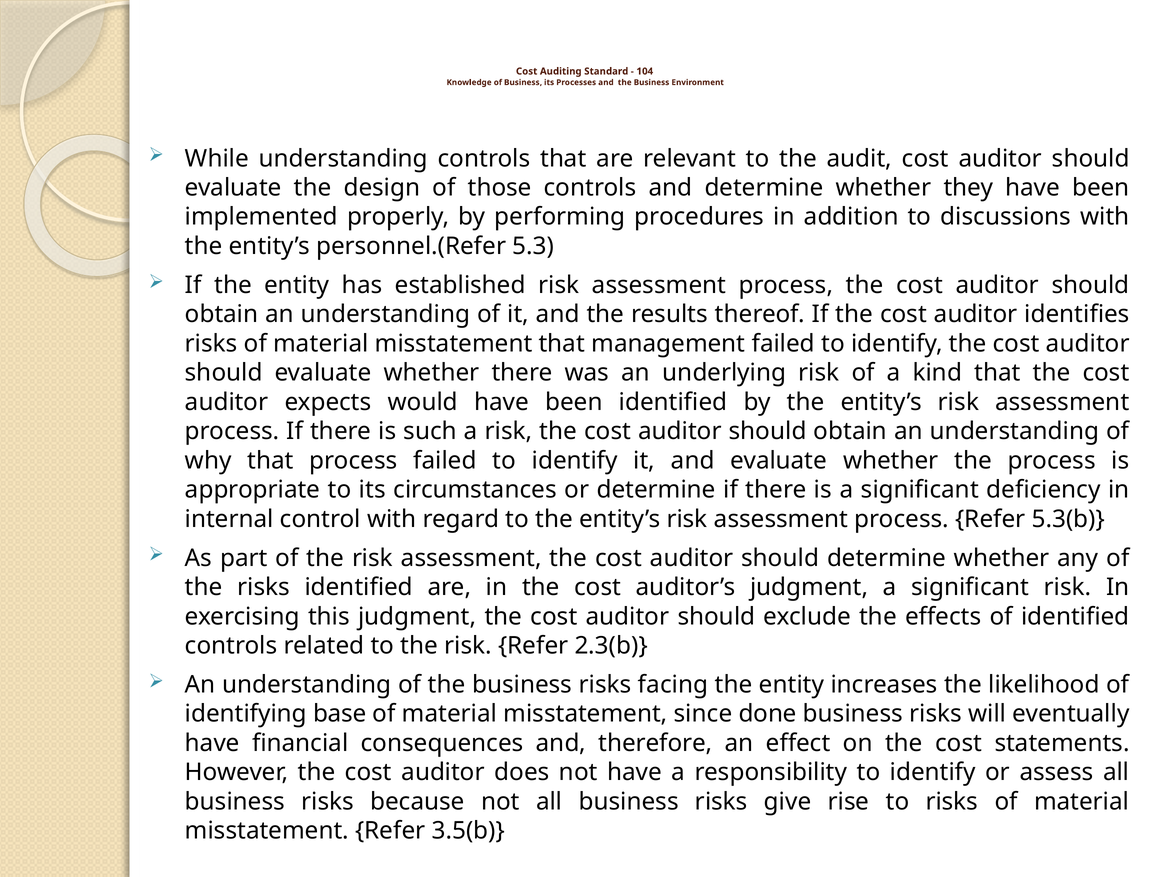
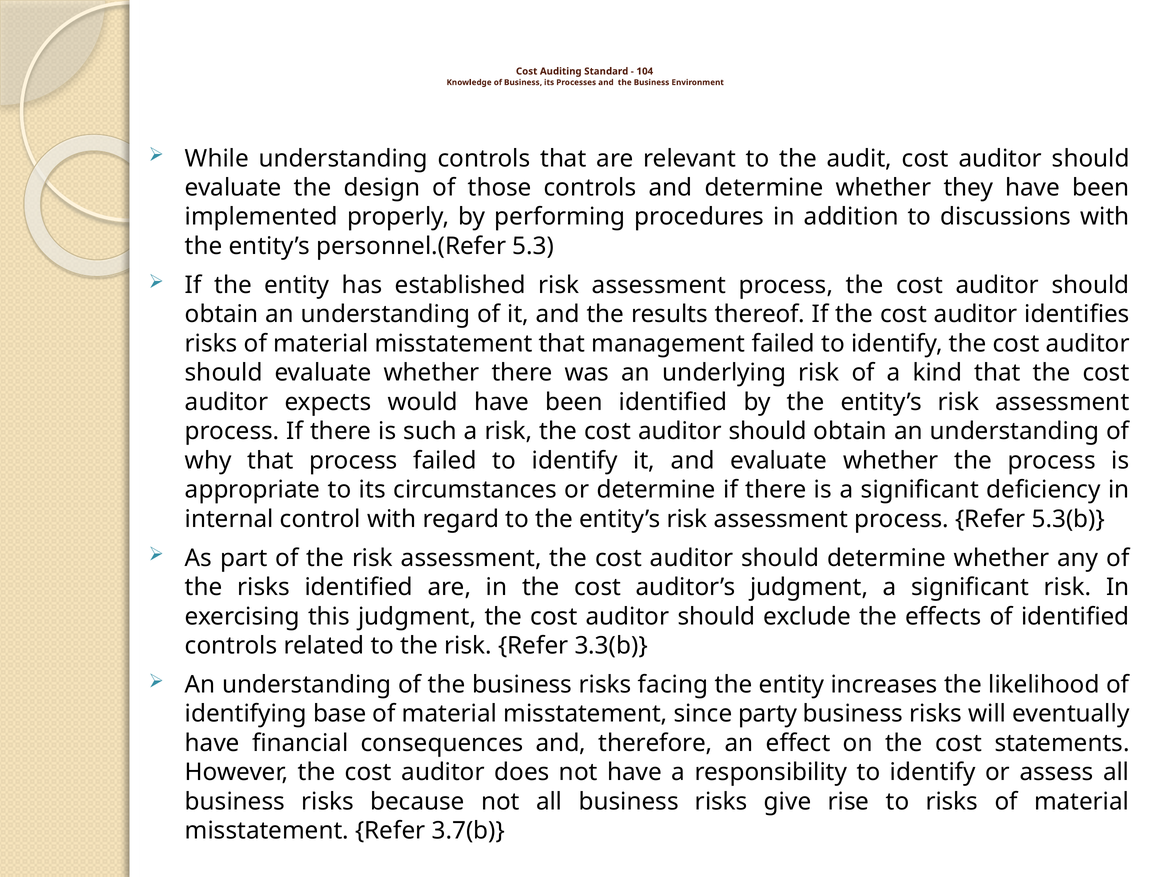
2.3(b: 2.3(b -> 3.3(b
done: done -> party
3.5(b: 3.5(b -> 3.7(b
